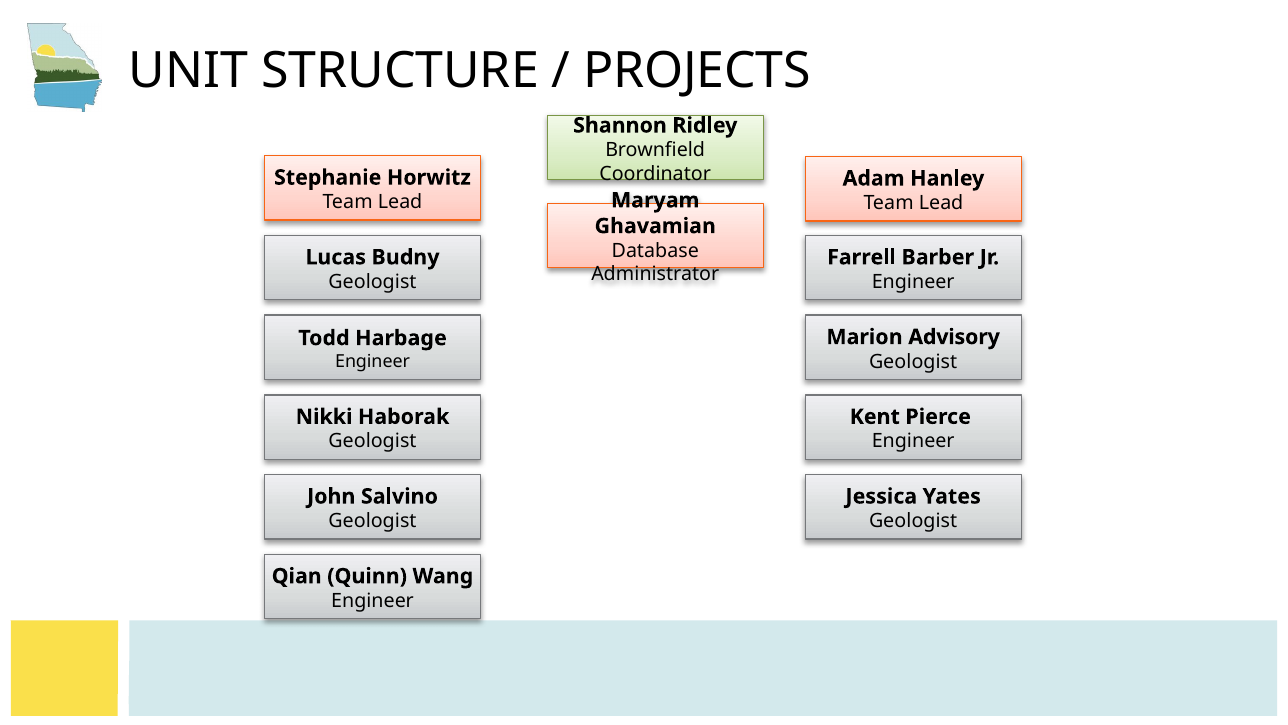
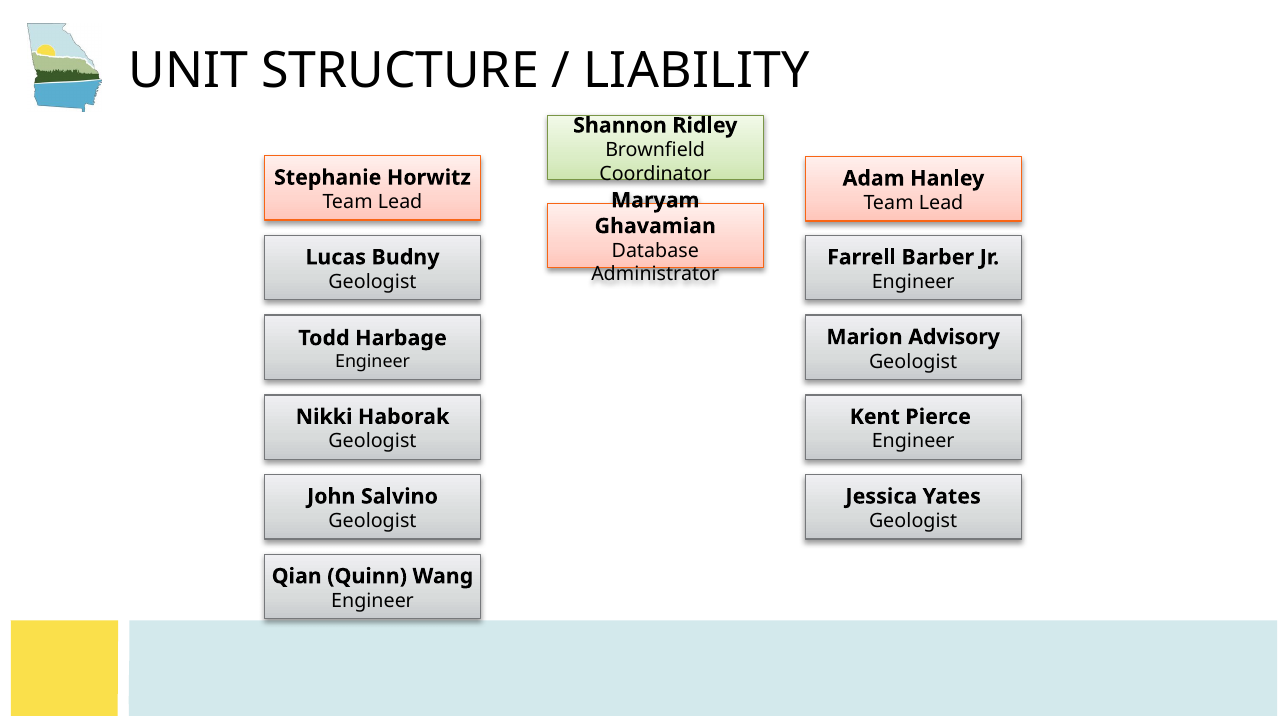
PROJECTS: PROJECTS -> LIABILITY
